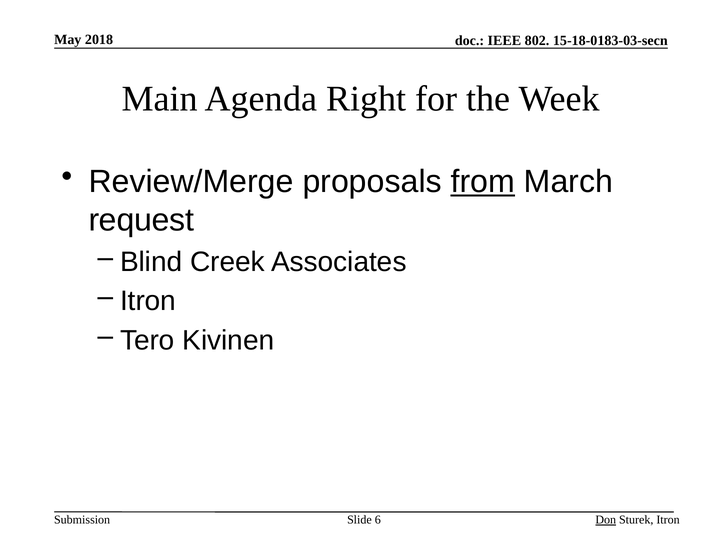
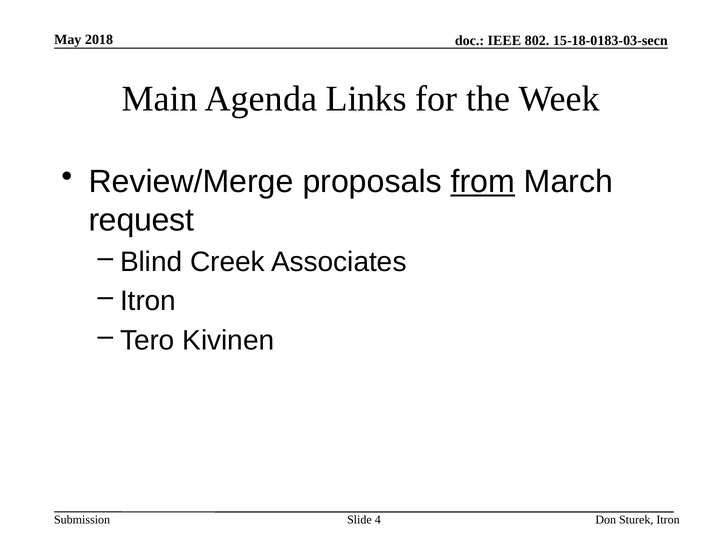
Right: Right -> Links
6: 6 -> 4
Don underline: present -> none
